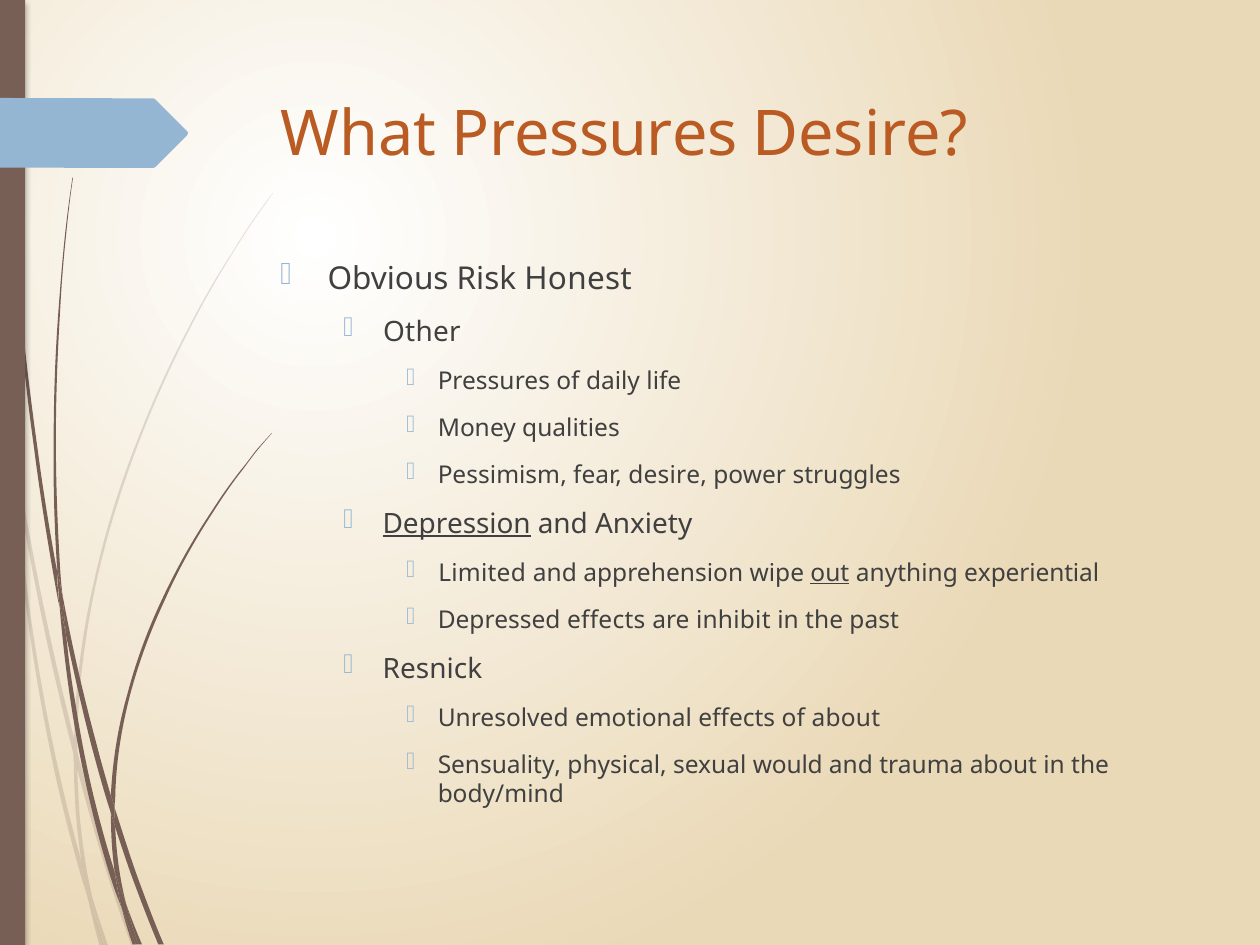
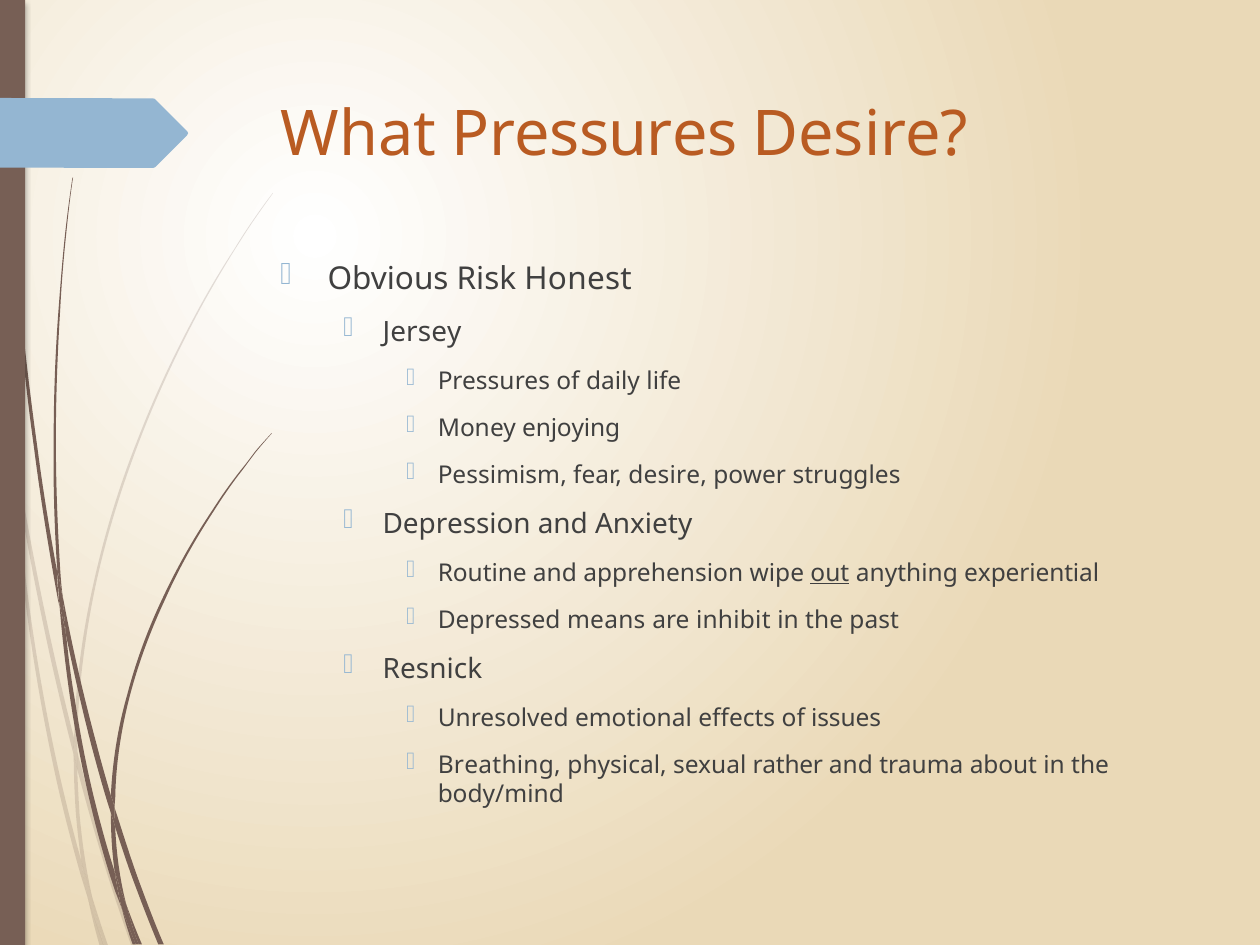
Other: Other -> Jersey
qualities: qualities -> enjoying
Depression underline: present -> none
Limited: Limited -> Routine
Depressed effects: effects -> means
of about: about -> issues
Sensuality: Sensuality -> Breathing
would: would -> rather
